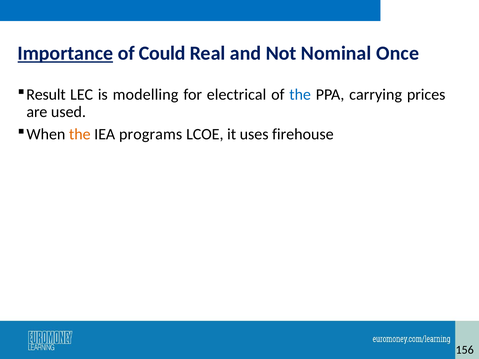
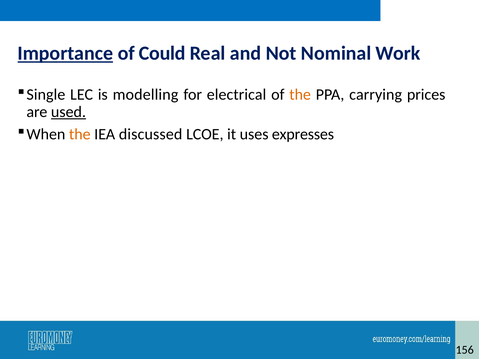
Once: Once -> Work
Result: Result -> Single
the at (300, 95) colour: blue -> orange
used underline: none -> present
programs: programs -> discussed
firehouse: firehouse -> expresses
